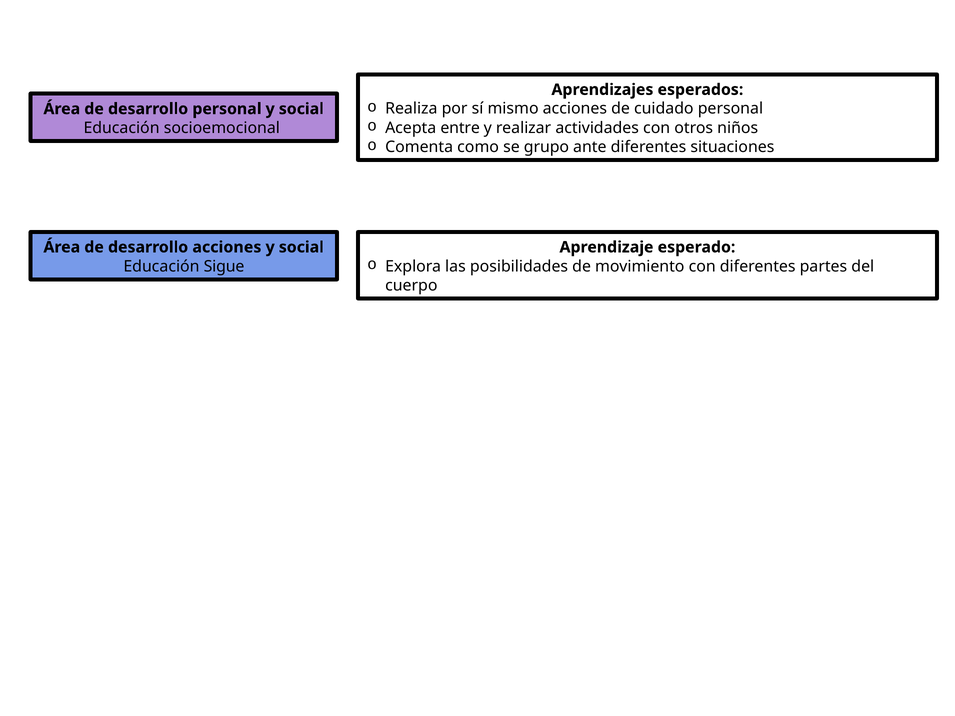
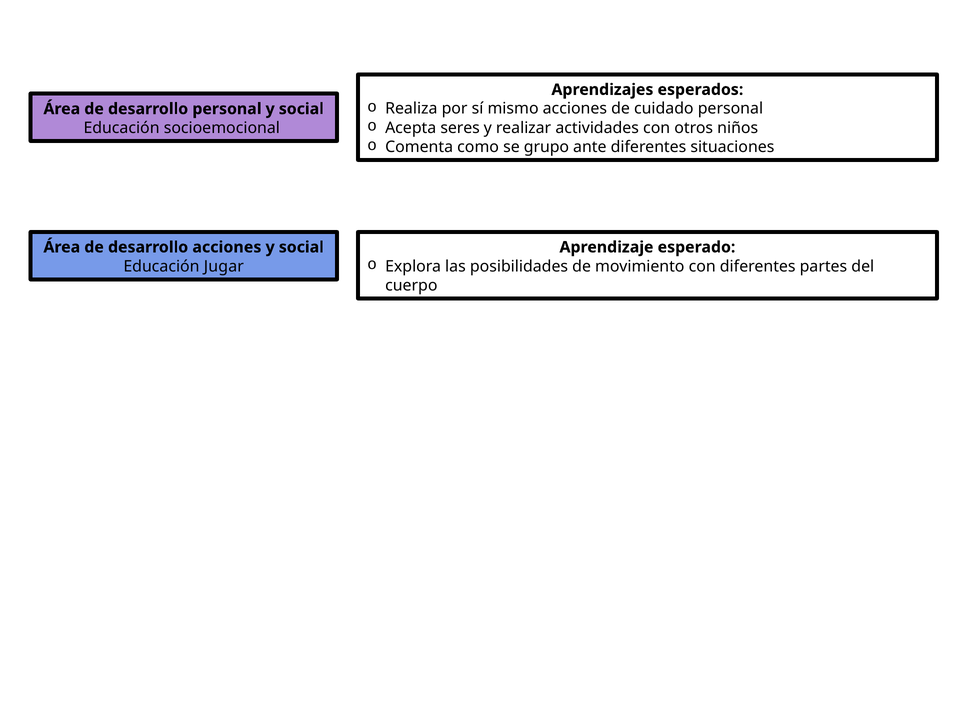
entre: entre -> seres
Sigue: Sigue -> Jugar
